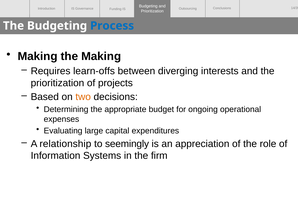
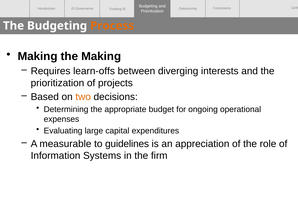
Process colour: blue -> orange
relationship: relationship -> measurable
seemingly: seemingly -> guidelines
